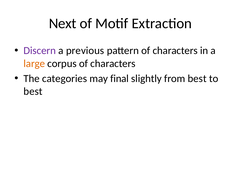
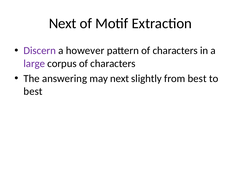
previous: previous -> however
large colour: orange -> purple
categories: categories -> answering
may final: final -> next
